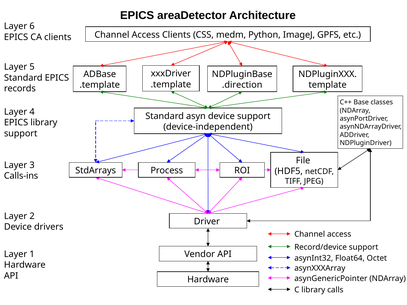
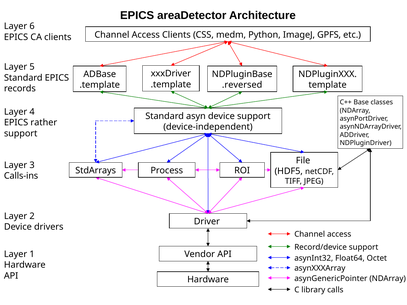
.direction: .direction -> .reversed
EPICS library: library -> rather
